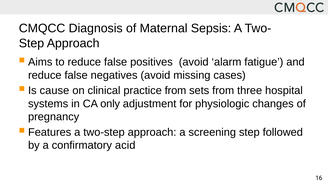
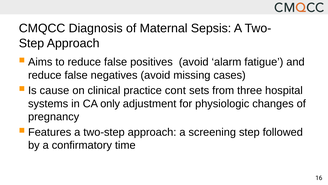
practice from: from -> cont
acid: acid -> time
